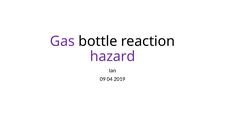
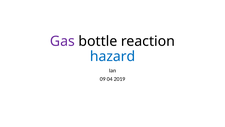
hazard colour: purple -> blue
